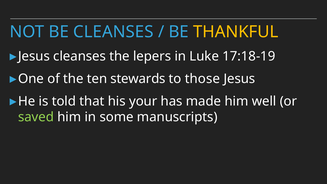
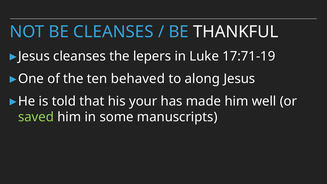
THANKFUL colour: yellow -> white
17:18-19: 17:18-19 -> 17:71-19
stewards: stewards -> behaved
those: those -> along
